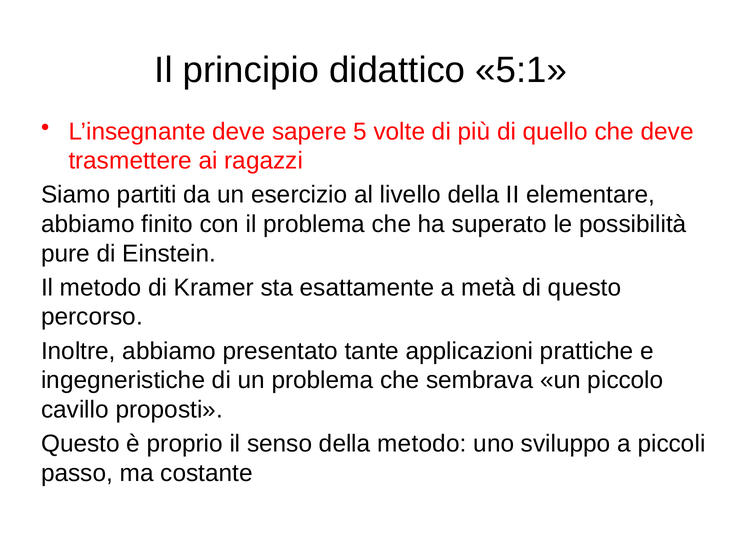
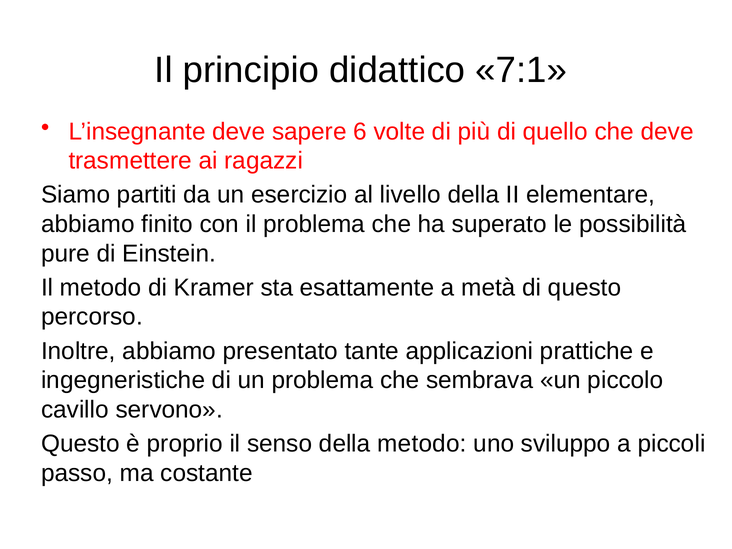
5:1: 5:1 -> 7:1
5: 5 -> 6
proposti: proposti -> servono
